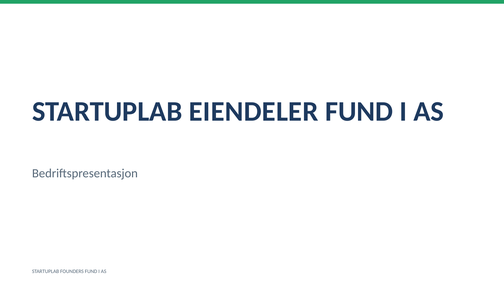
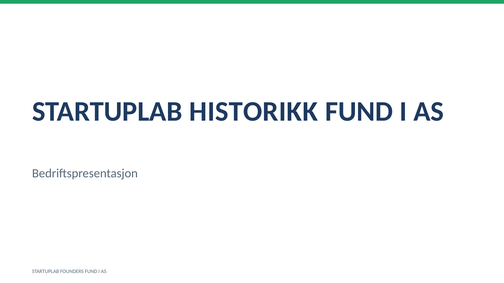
EIENDELER: EIENDELER -> HISTORIKK
